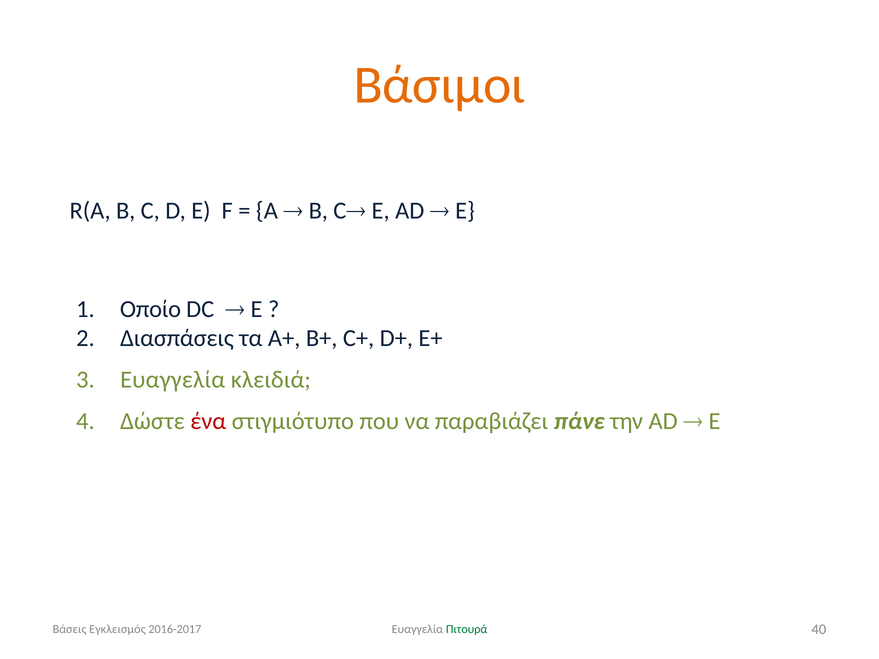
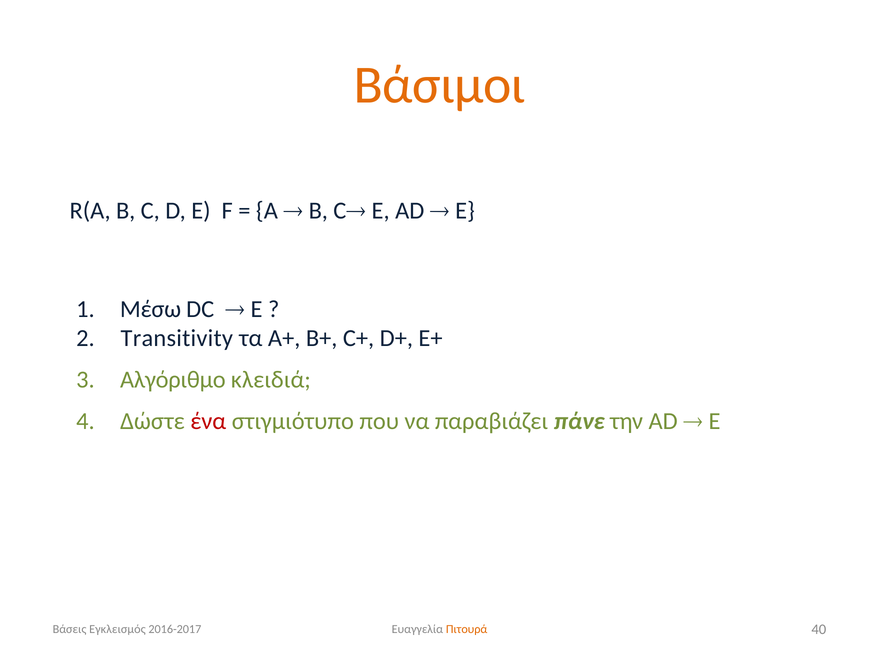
Οποίο: Οποίο -> Μέσω
Διασπάσεις: Διασπάσεις -> Transitivity
Ευαγγελία at (173, 380): Ευαγγελία -> Αλγόριθμο
Πιτουρά colour: green -> orange
